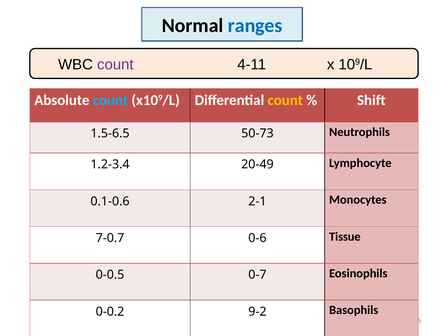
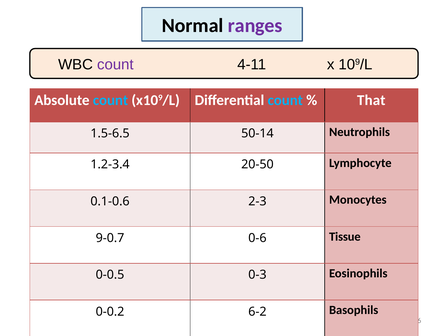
ranges colour: blue -> purple
count at (285, 100) colour: yellow -> light blue
Shift: Shift -> That
50-73: 50-73 -> 50-14
20-49: 20-49 -> 20-50
2-1: 2-1 -> 2-3
7-0.7: 7-0.7 -> 9-0.7
0-7: 0-7 -> 0-3
9-2: 9-2 -> 6-2
